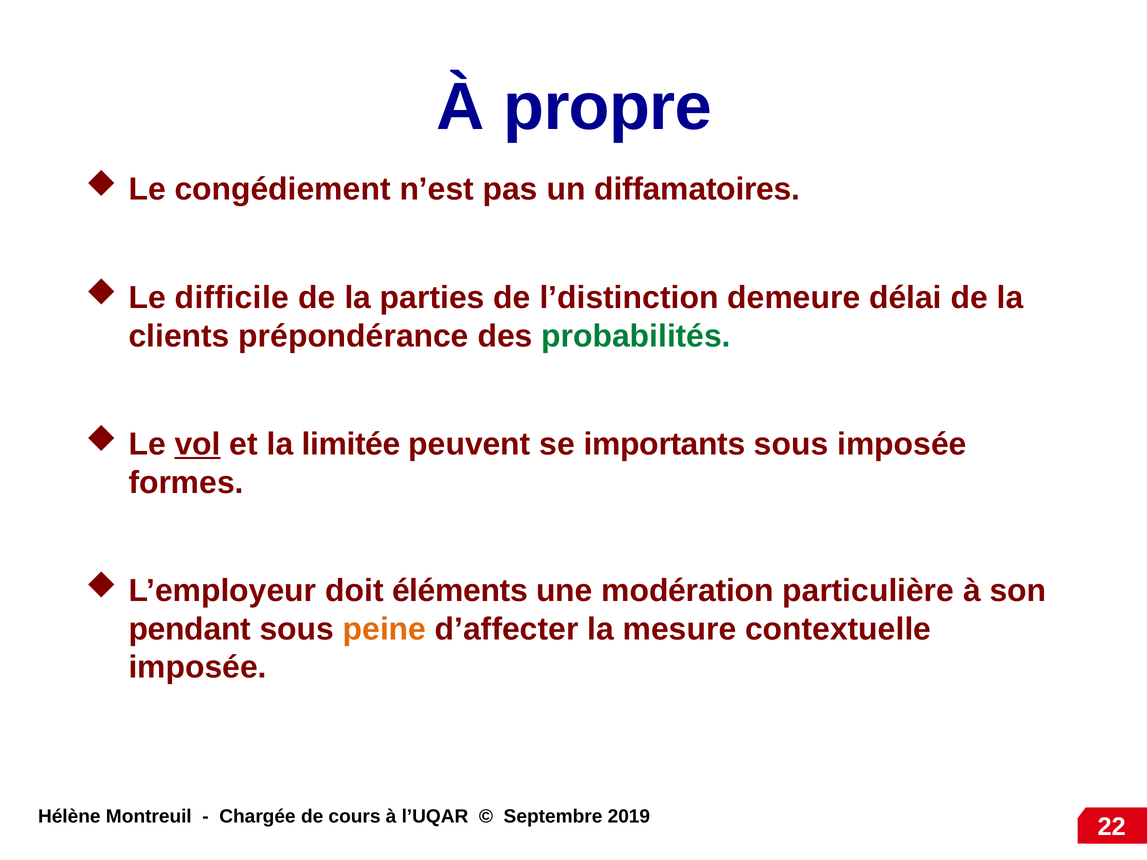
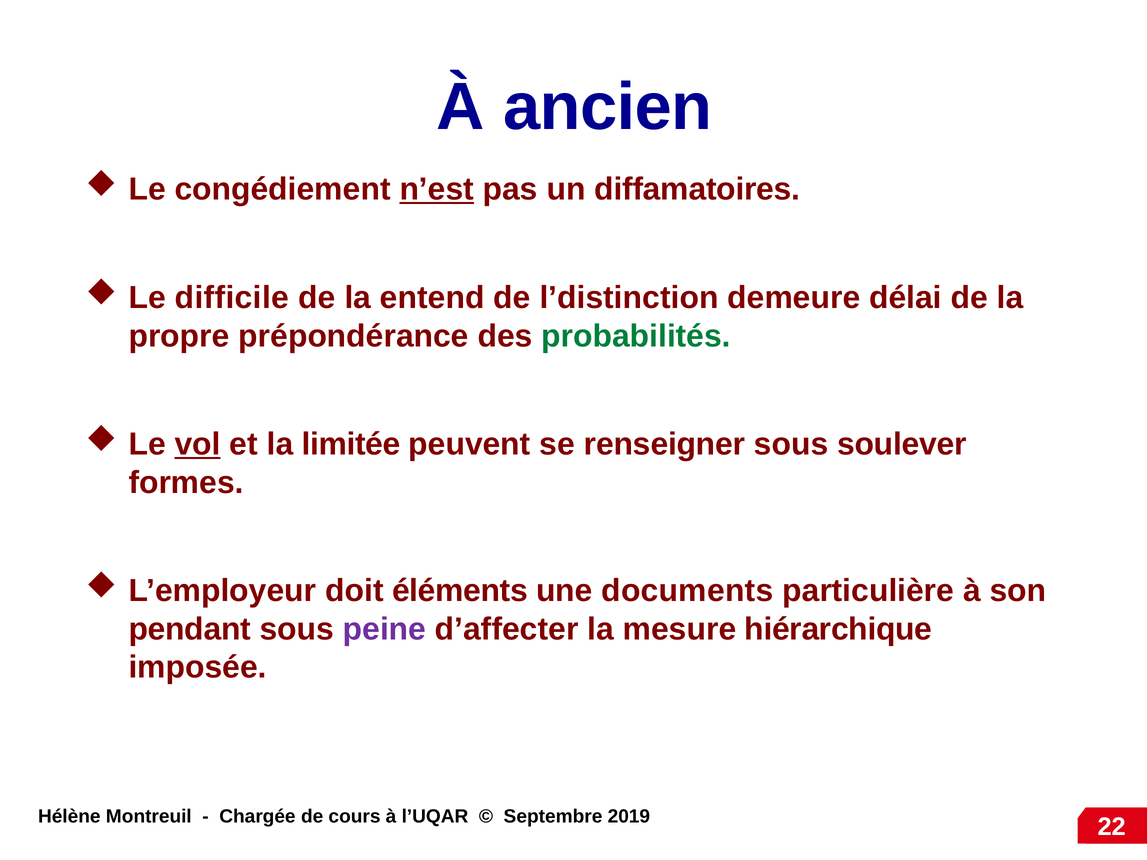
propre: propre -> ancien
n’est underline: none -> present
parties: parties -> entend
clients: clients -> propre
importants: importants -> renseigner
sous imposée: imposée -> soulever
modération: modération -> documents
peine colour: orange -> purple
contextuelle: contextuelle -> hiérarchique
